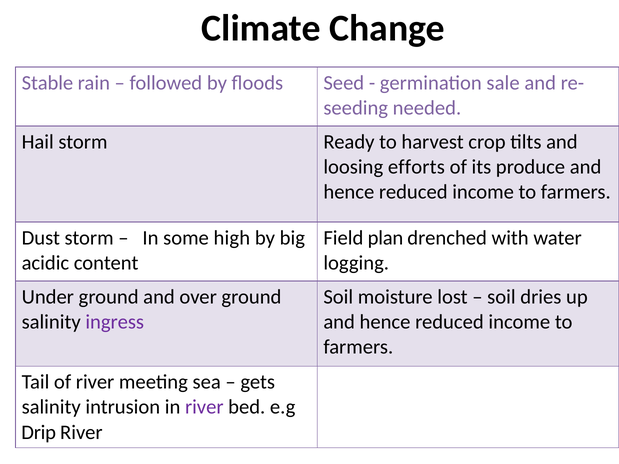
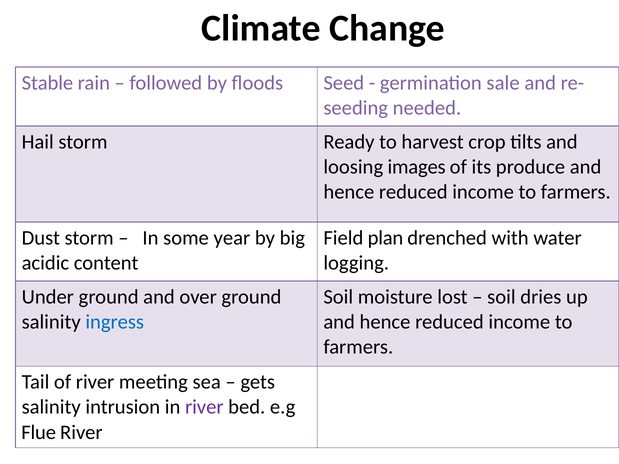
efforts: efforts -> images
high: high -> year
ingress colour: purple -> blue
Drip: Drip -> Flue
